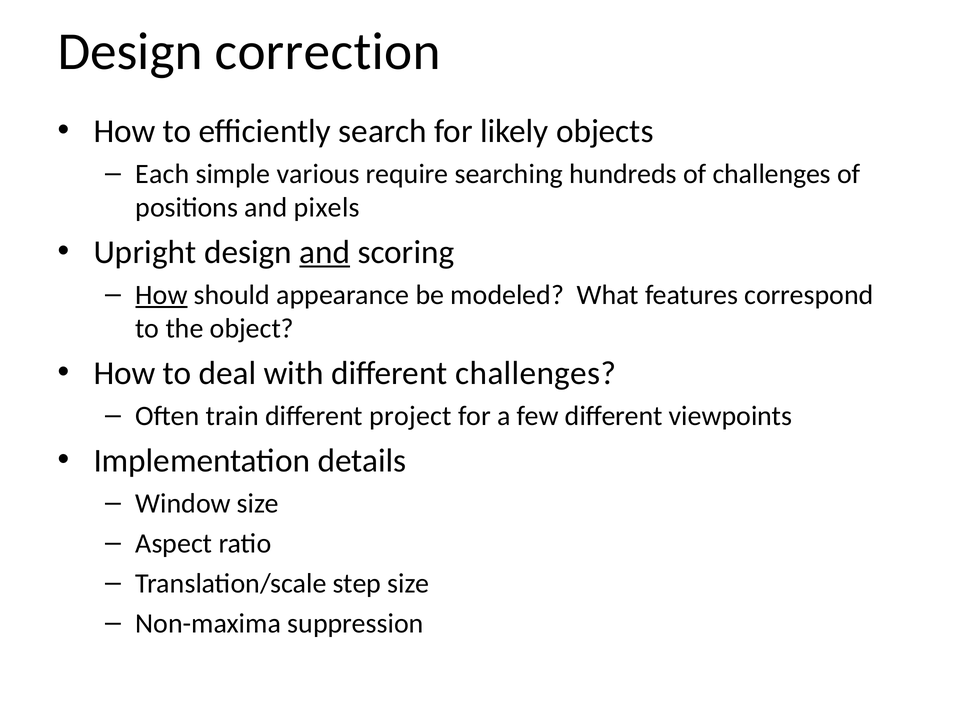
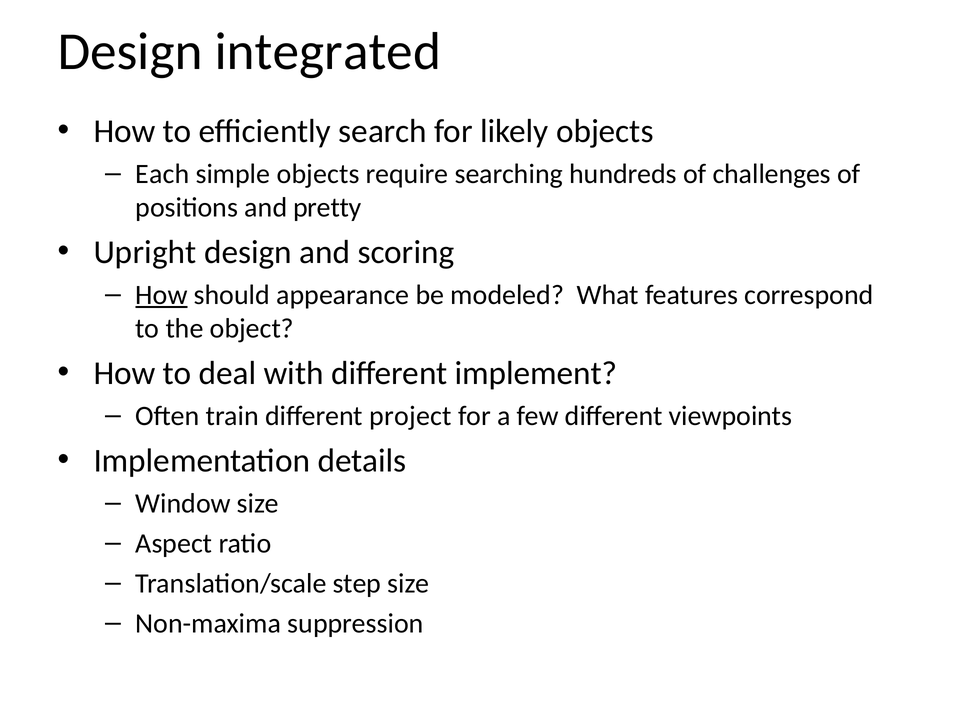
correction: correction -> integrated
simple various: various -> objects
pixels: pixels -> pretty
and at (325, 252) underline: present -> none
different challenges: challenges -> implement
